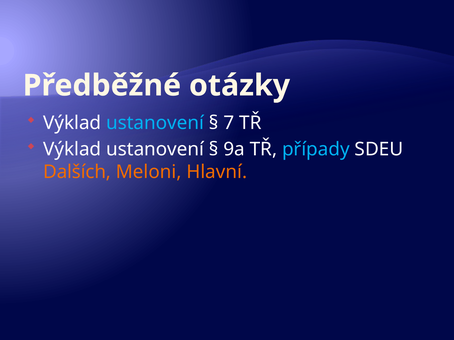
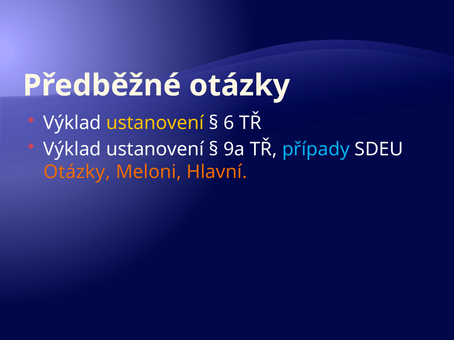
ustanovení at (155, 123) colour: light blue -> yellow
7: 7 -> 6
Dalších at (77, 172): Dalších -> Otázky
